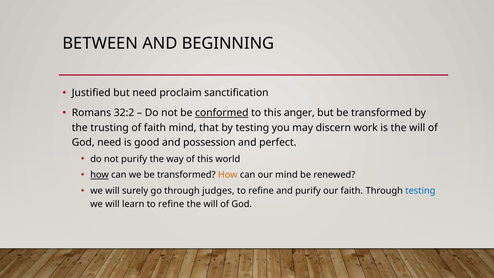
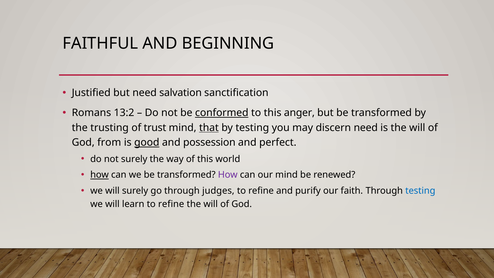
BETWEEN: BETWEEN -> FAITHFUL
proclaim: proclaim -> salvation
32:2: 32:2 -> 13:2
of faith: faith -> trust
that underline: none -> present
discern work: work -> need
God need: need -> from
good underline: none -> present
not purify: purify -> surely
How at (228, 175) colour: orange -> purple
